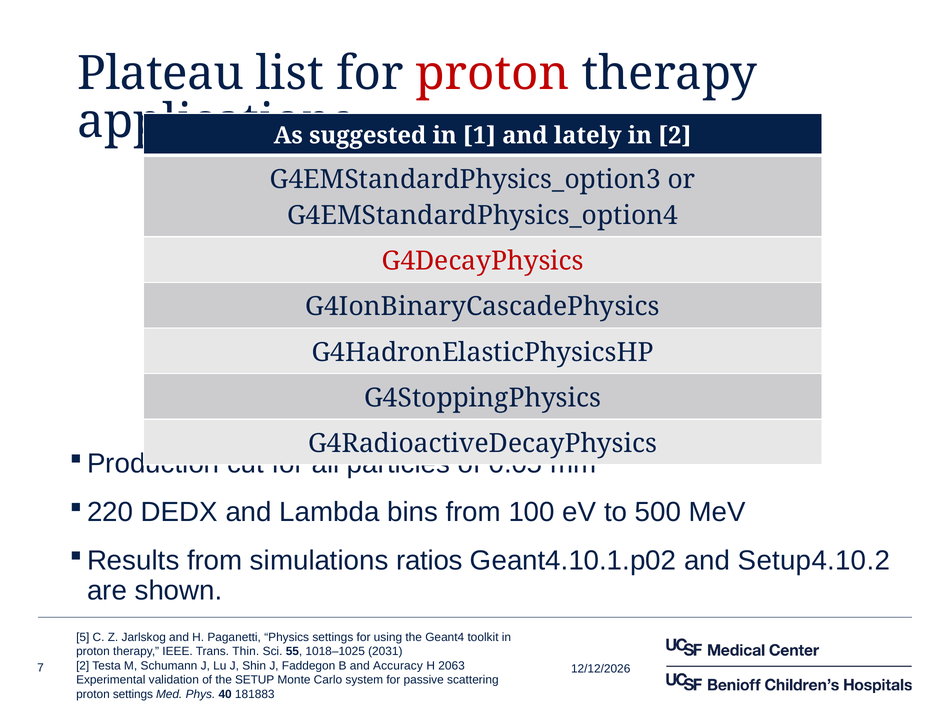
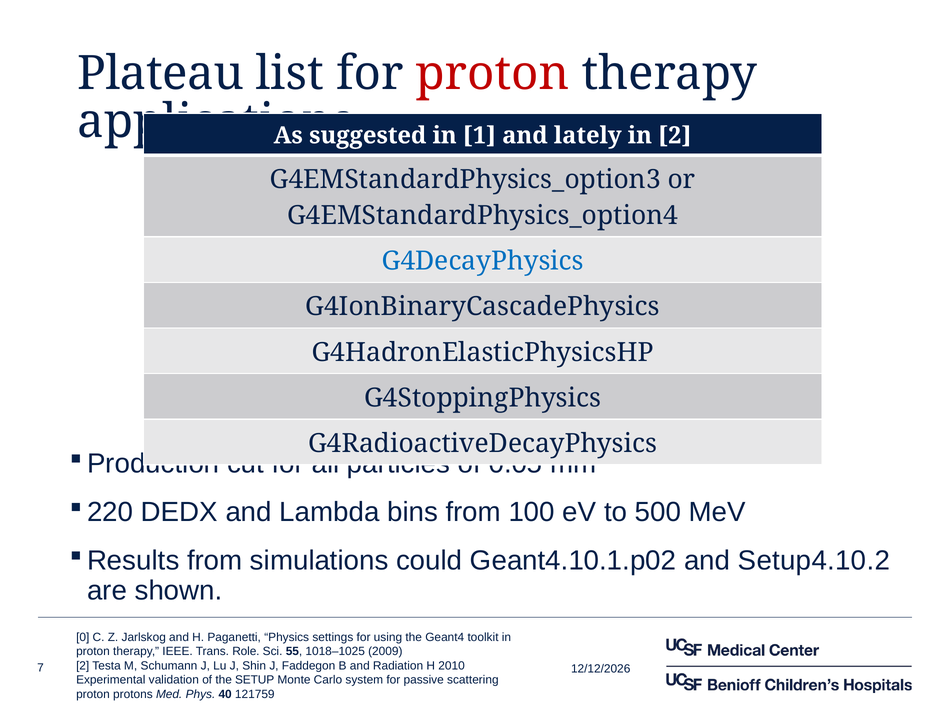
G4DecayPhysics colour: red -> blue
ratios: ratios -> could
5: 5 -> 0
Thin: Thin -> Role
2031: 2031 -> 2009
Accuracy: Accuracy -> Radiation
2063: 2063 -> 2010
proton settings: settings -> protons
181883: 181883 -> 121759
